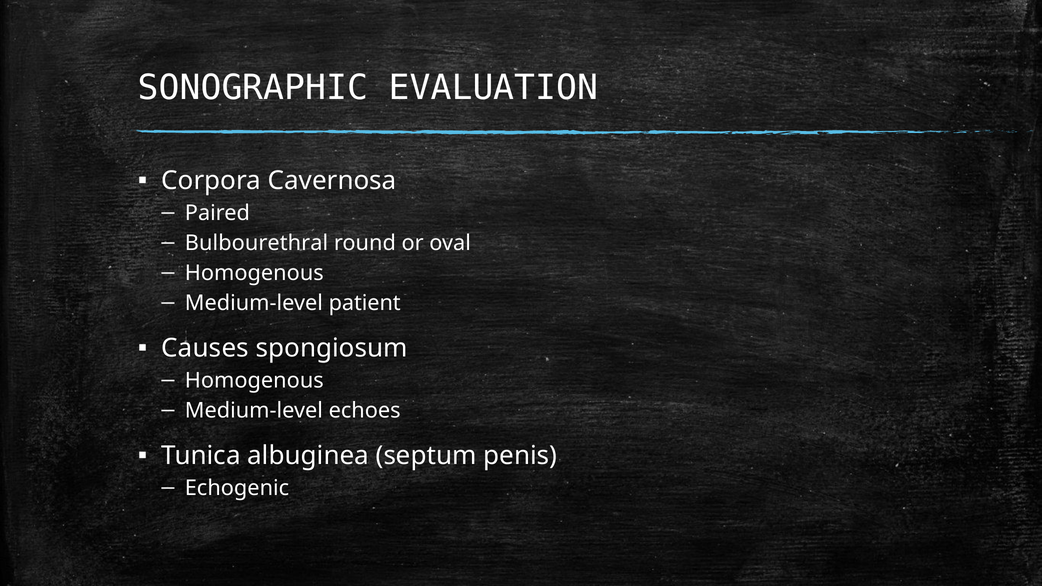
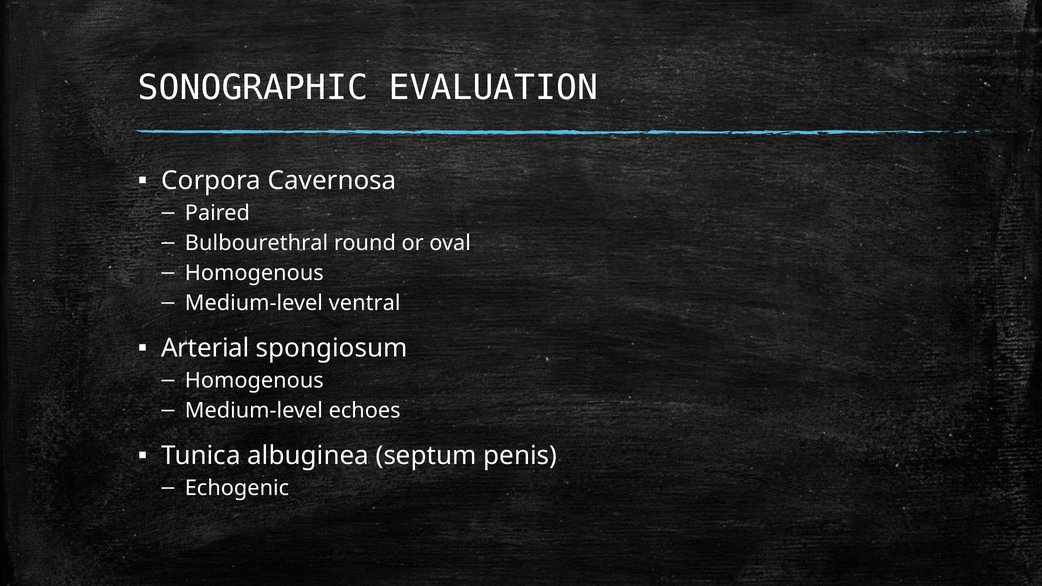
patient: patient -> ventral
Causes: Causes -> Arterial
